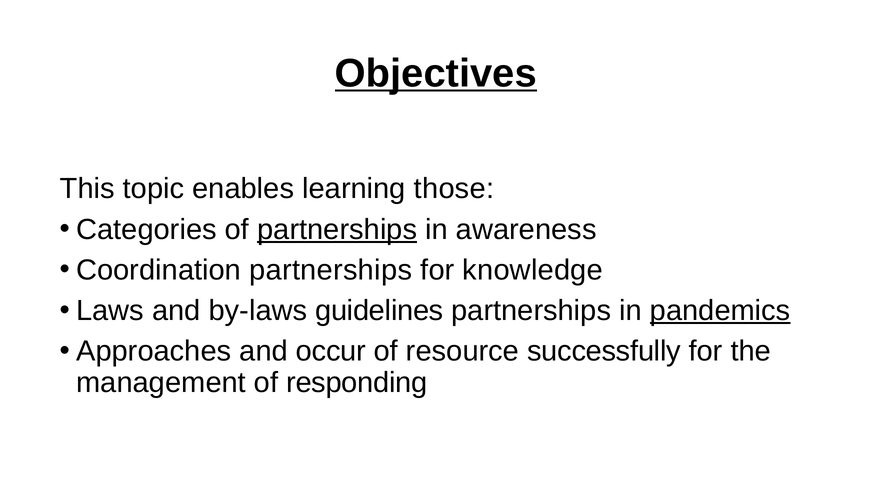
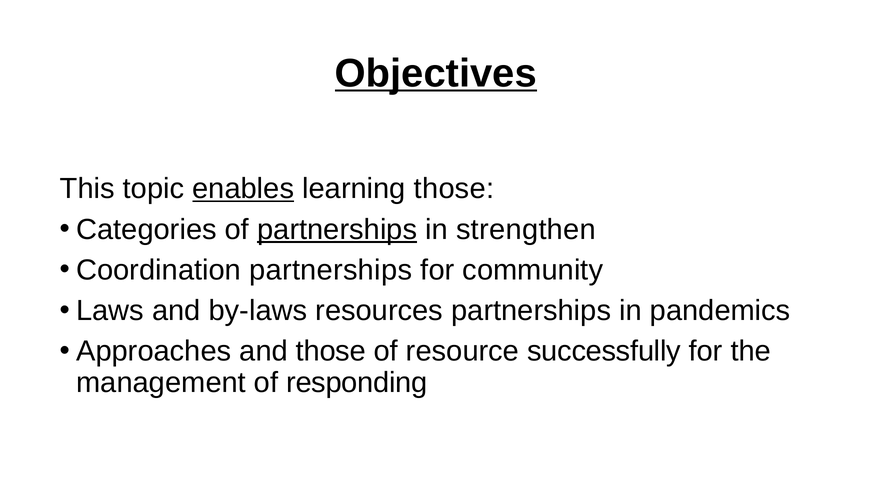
enables underline: none -> present
awareness: awareness -> strengthen
knowledge: knowledge -> community
guidelines: guidelines -> resources
pandemics underline: present -> none
and occur: occur -> those
